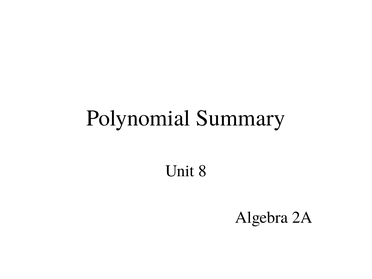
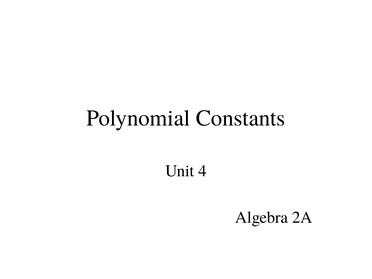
Summary: Summary -> Constants
8: 8 -> 4
